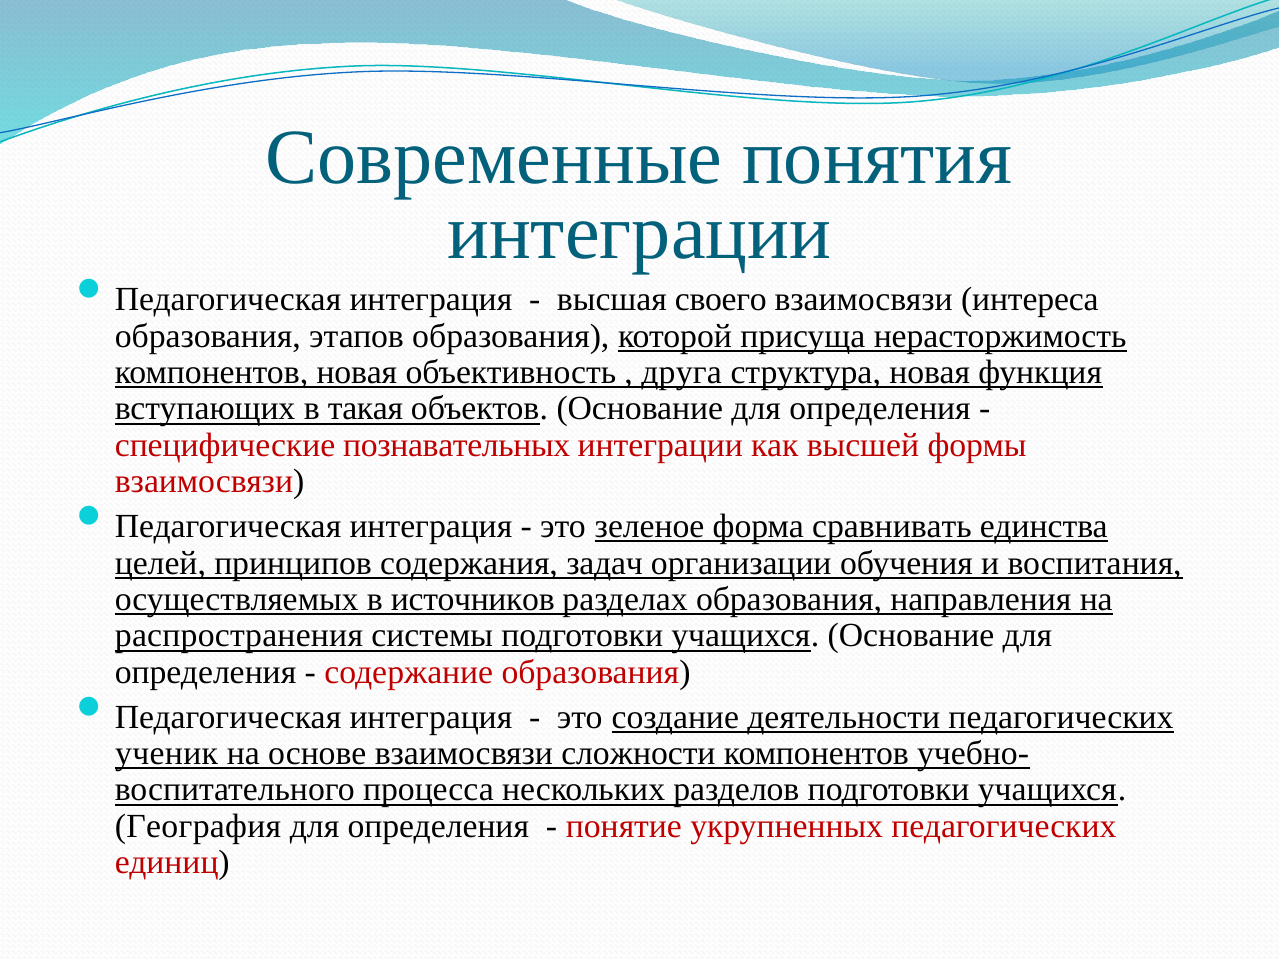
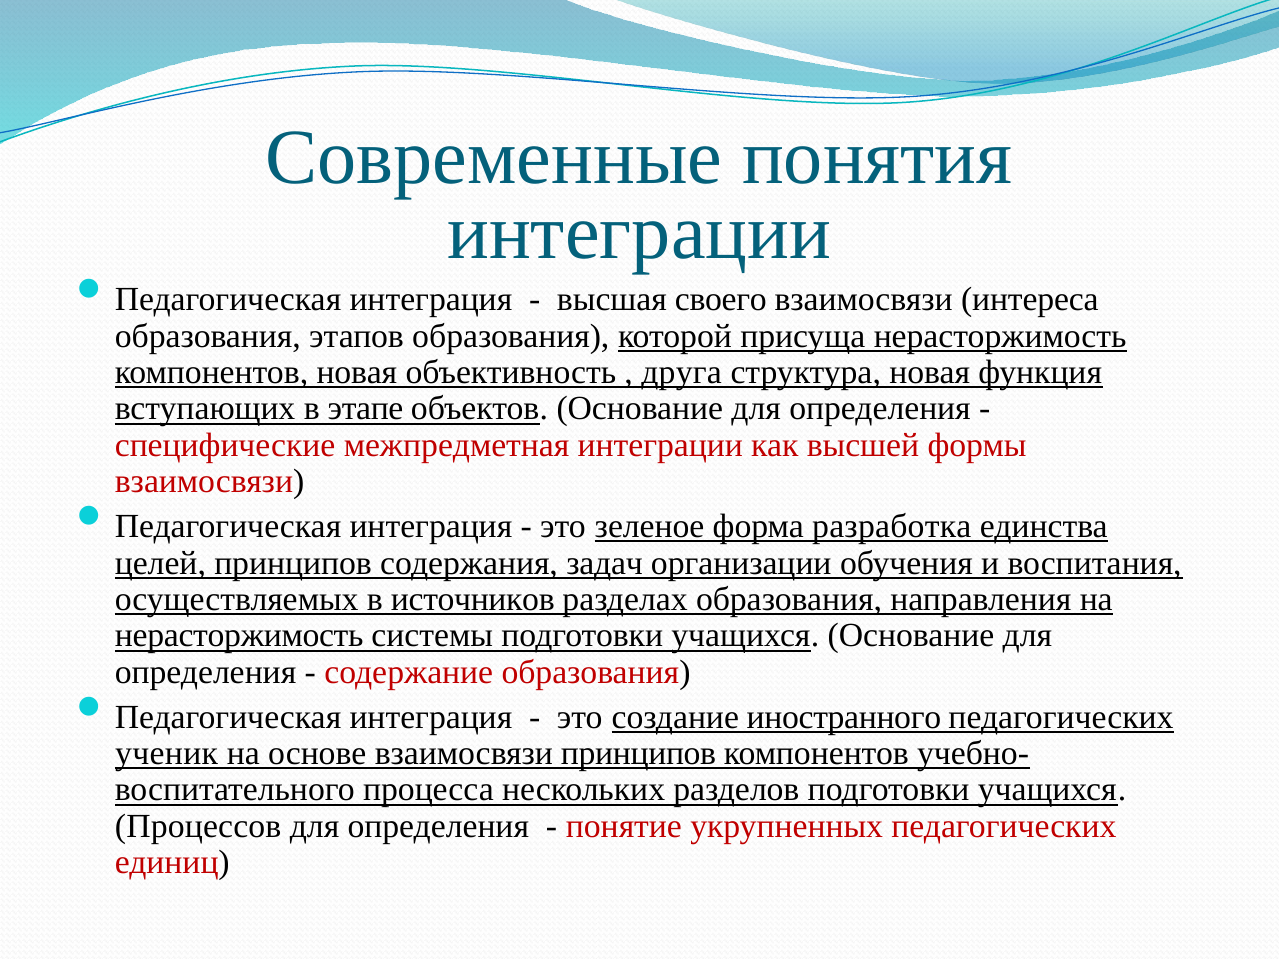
такая: такая -> этапе
познавательных: познавательных -> межпредметная
сравнивать: сравнивать -> разработка
распространения at (239, 636): распространения -> нерасторжимость
деятельности: деятельности -> иностранного
взаимосвязи сложности: сложности -> принципов
География: География -> Процессов
